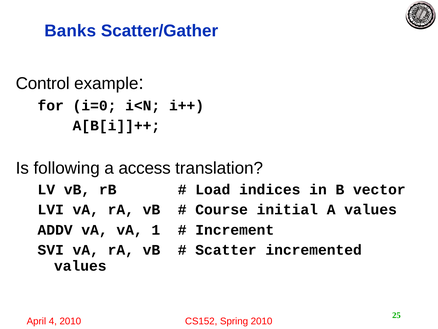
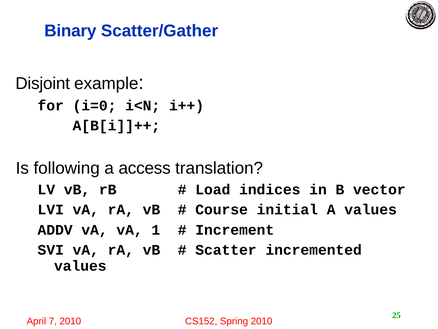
Banks: Banks -> Binary
Control: Control -> Disjoint
4: 4 -> 7
